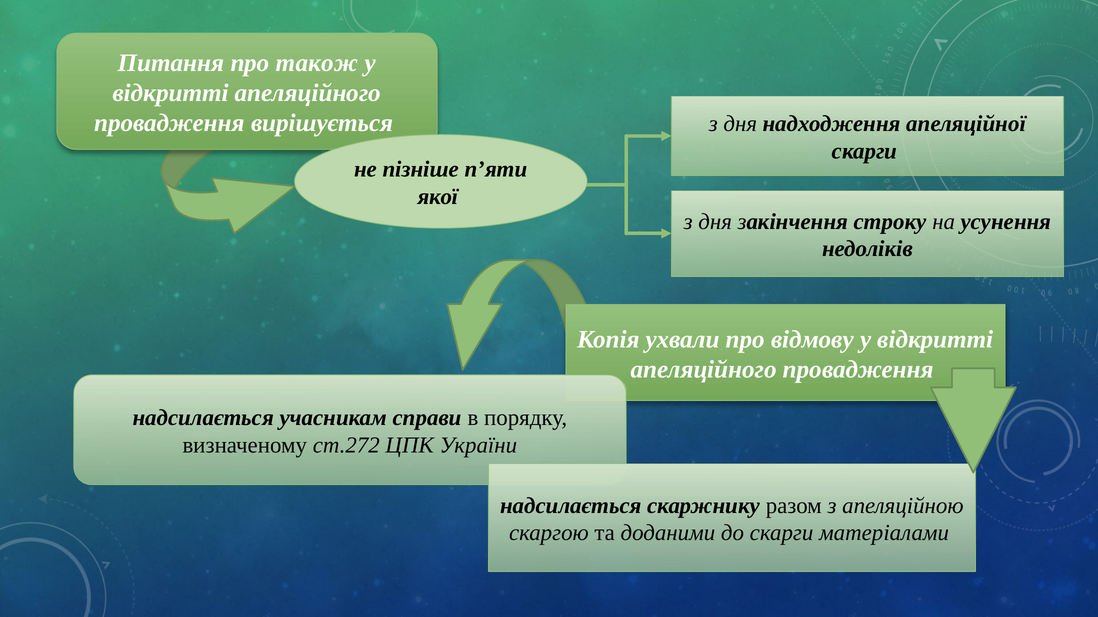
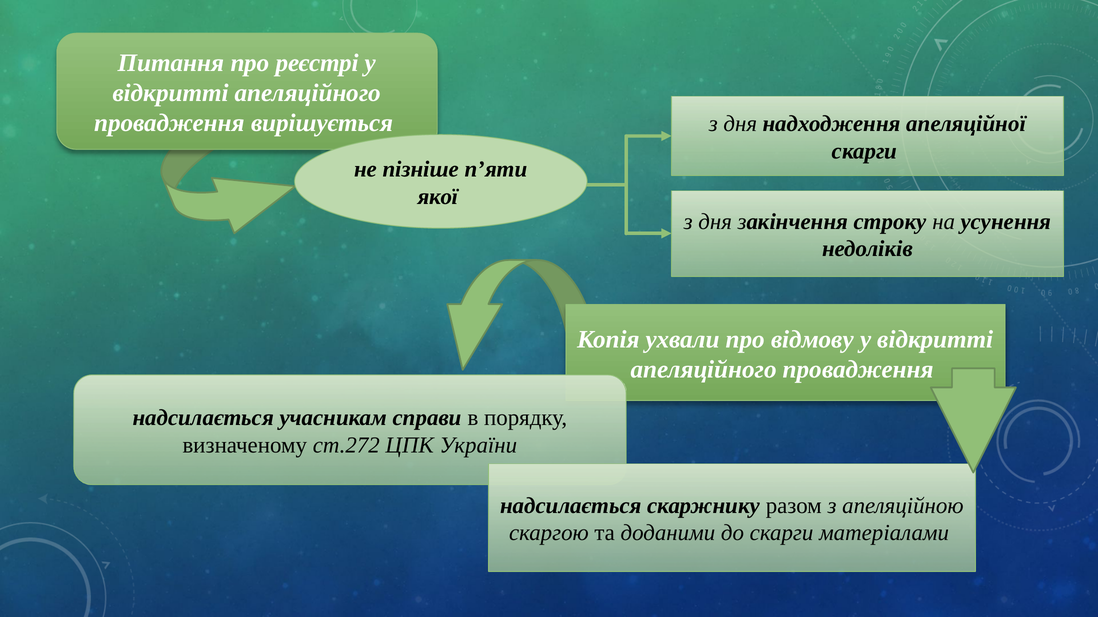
також: також -> реєстрі
